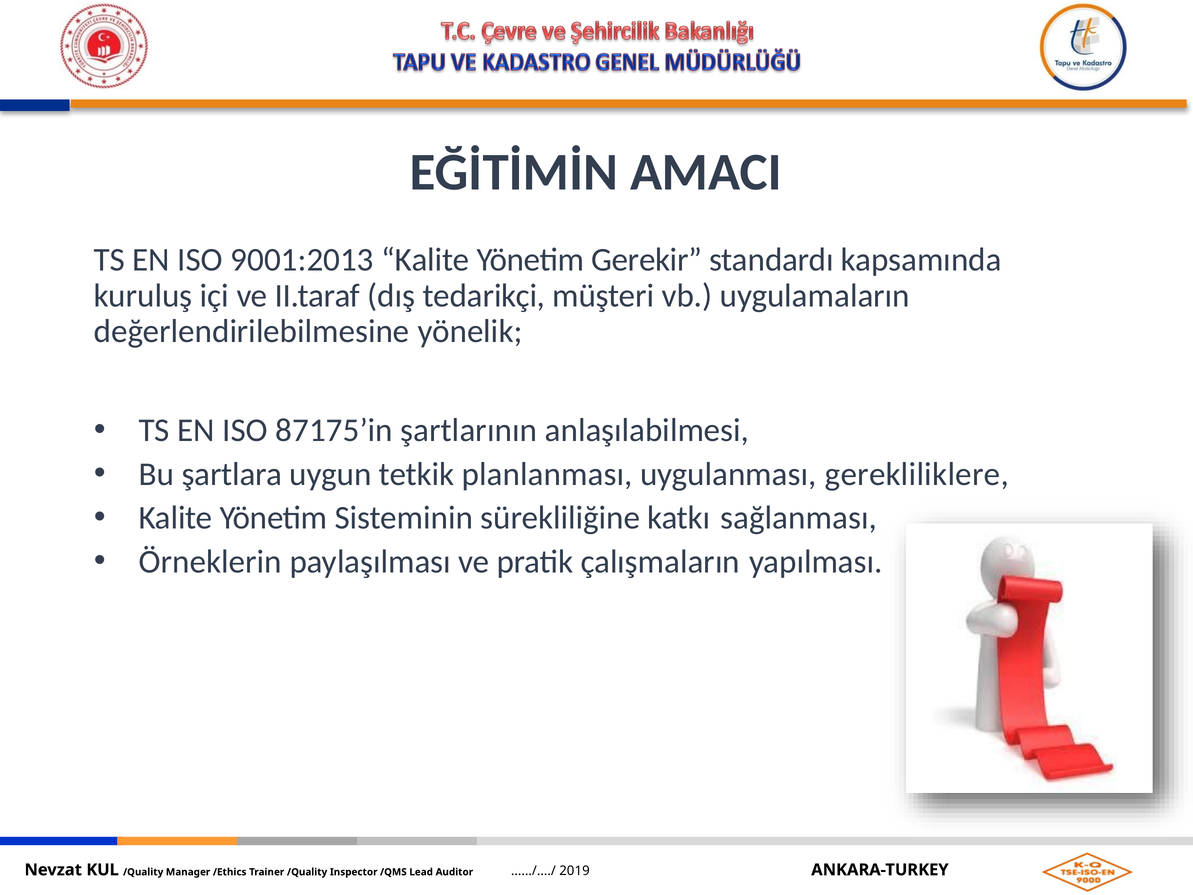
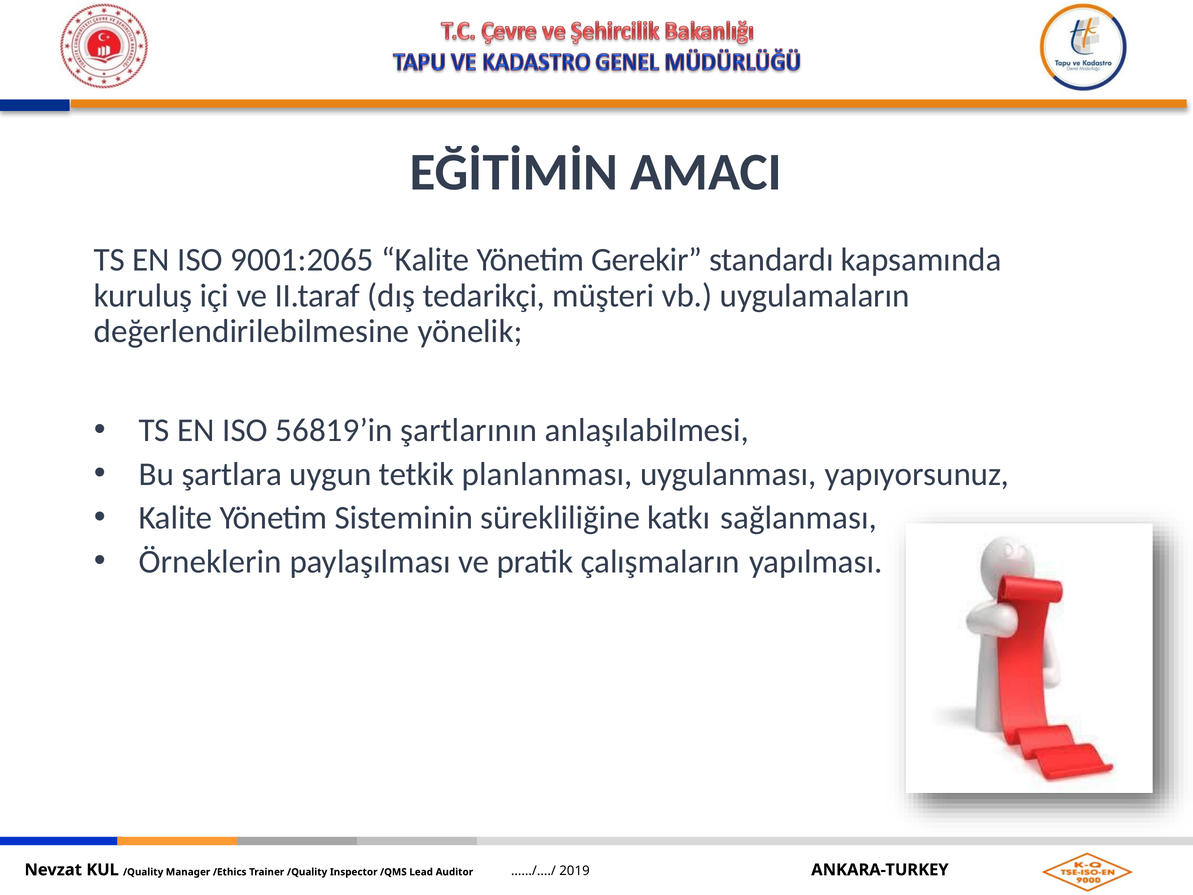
9001:2013: 9001:2013 -> 9001:2065
87175’in: 87175’in -> 56819’in
gerekliliklere: gerekliliklere -> yapıyorsunuz
